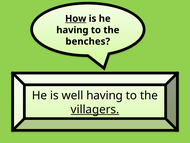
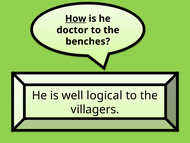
having at (72, 30): having -> doctor
well having: having -> logical
villagers underline: present -> none
